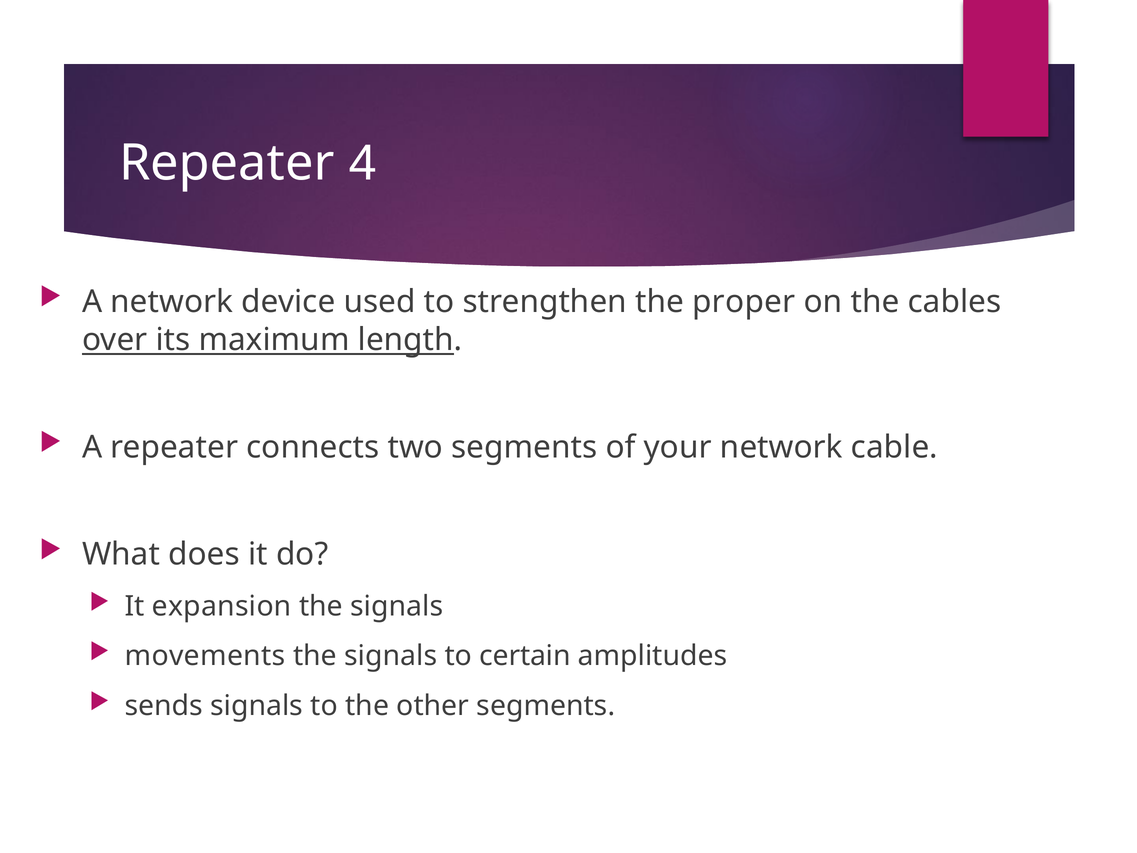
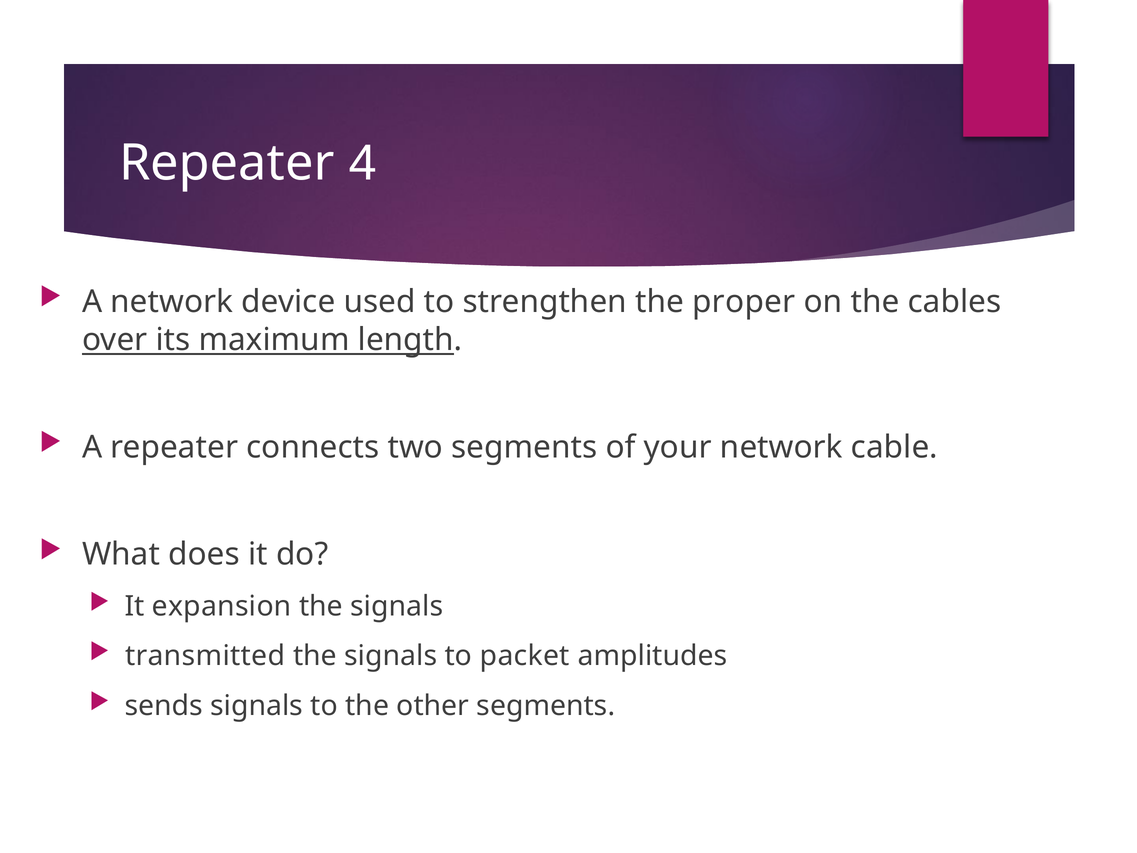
movements: movements -> transmitted
certain: certain -> packet
